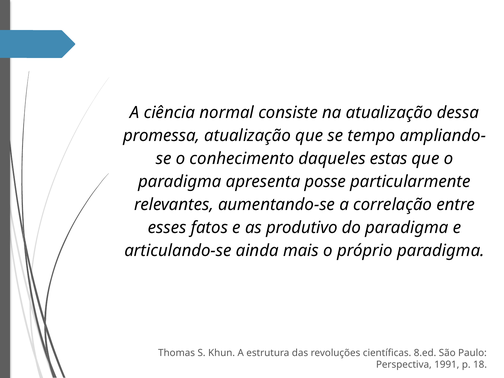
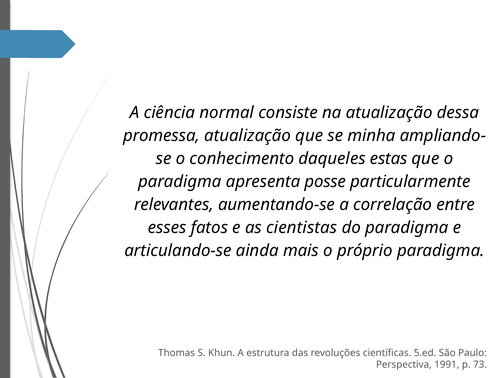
tempo: tempo -> minha
produtivo: produtivo -> cientistas
8.ed: 8.ed -> 5.ed
18: 18 -> 73
